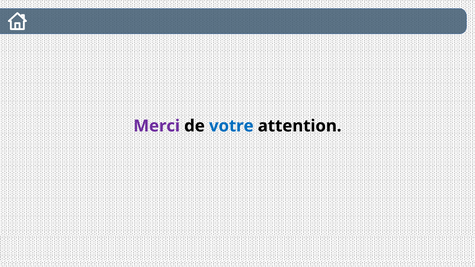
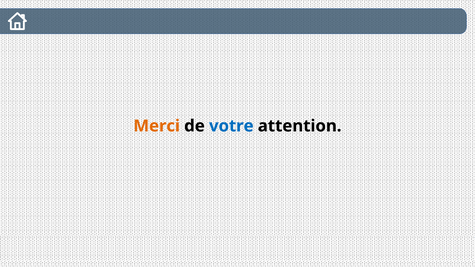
Merci colour: purple -> orange
